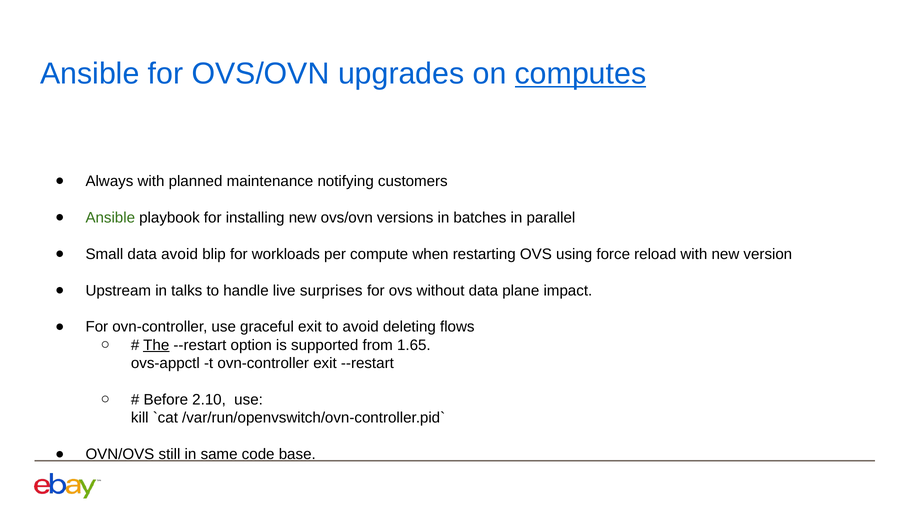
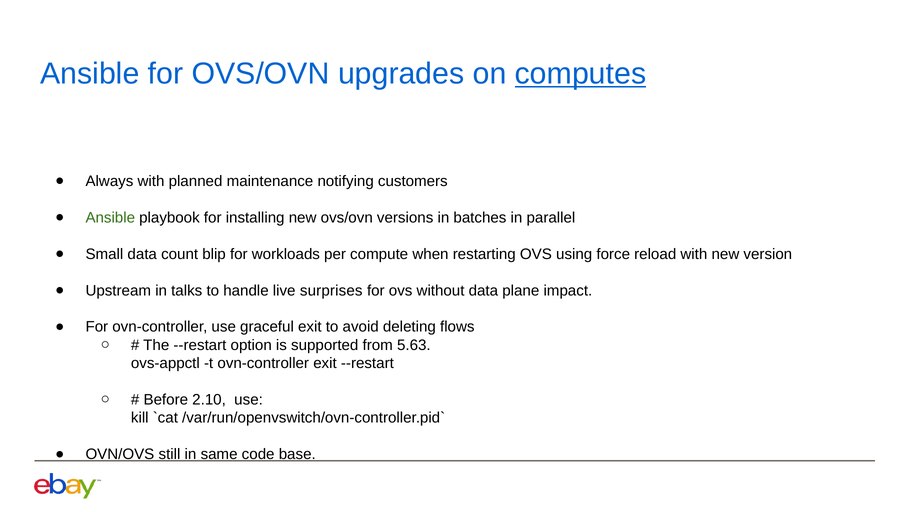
data avoid: avoid -> count
The underline: present -> none
1.65: 1.65 -> 5.63
